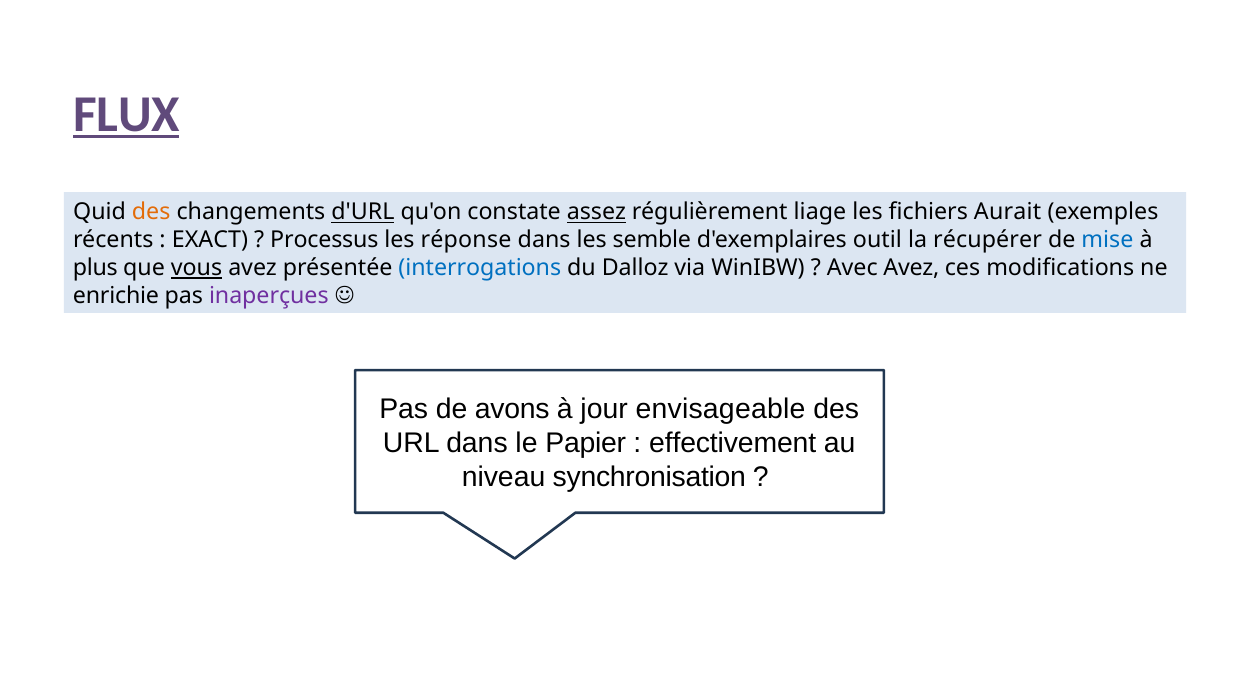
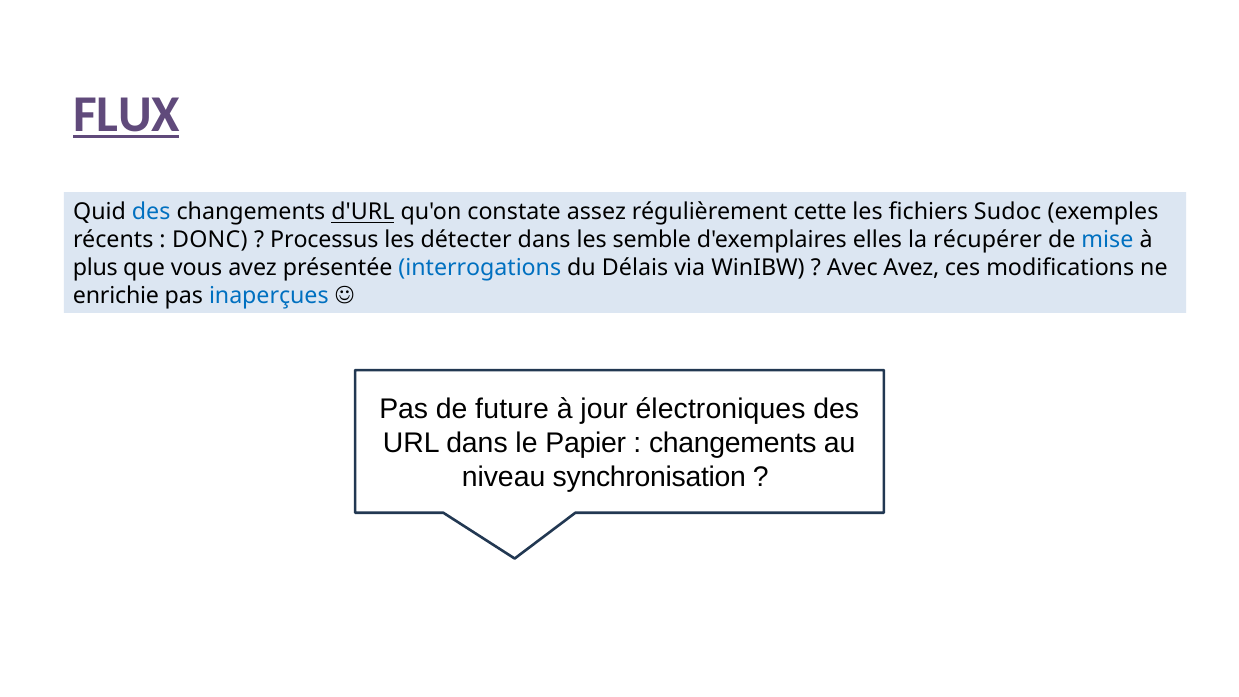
des at (151, 212) colour: orange -> blue
assez underline: present -> none
liage: liage -> cette
Aurait: Aurait -> Sudoc
EXACT: EXACT -> DONC
réponse: réponse -> détecter
outil: outil -> elles
vous underline: present -> none
Dalloz: Dalloz -> Délais
inaperçues colour: purple -> blue
avons: avons -> future
envisageable: envisageable -> électroniques
effectivement at (733, 443): effectivement -> changements
